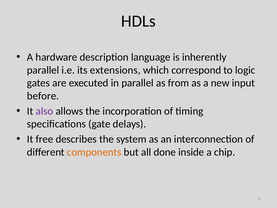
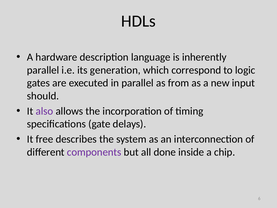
extensions: extensions -> generation
before: before -> should
components colour: orange -> purple
